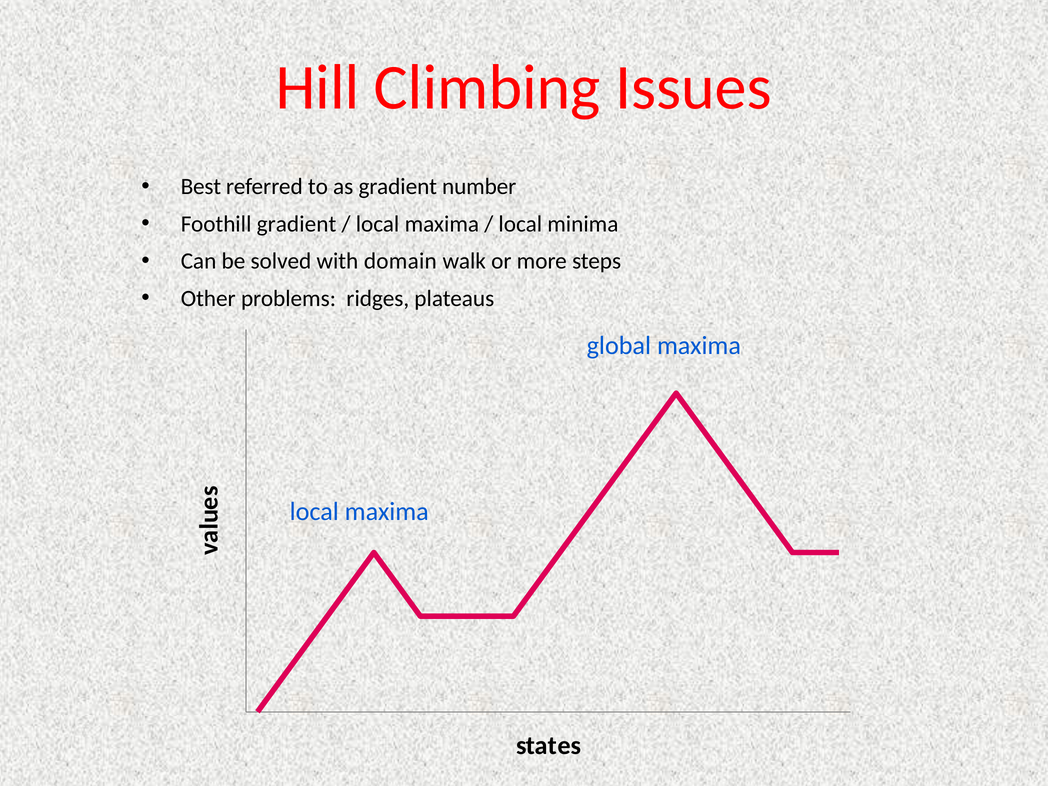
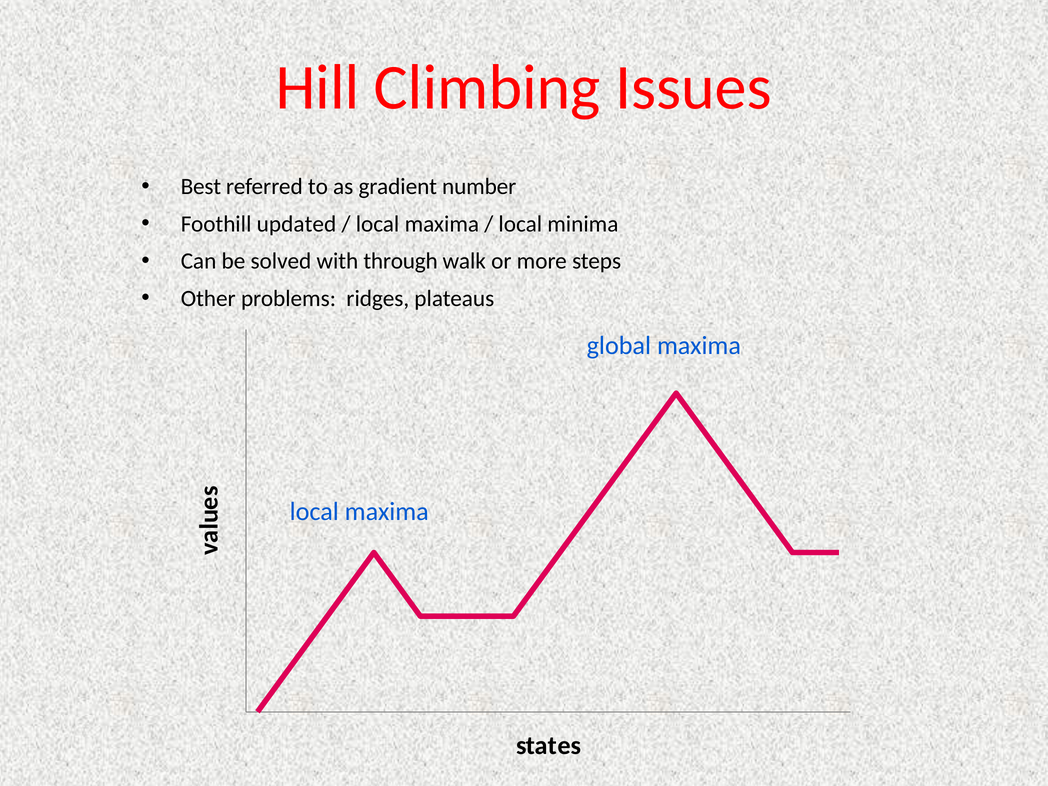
Foothill gradient: gradient -> updated
domain: domain -> through
